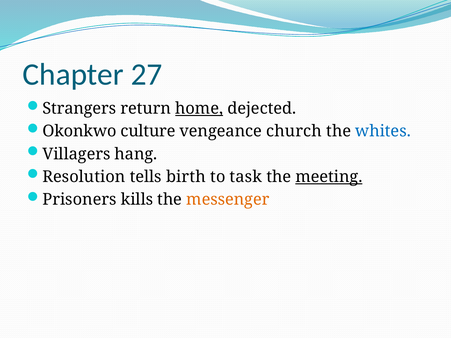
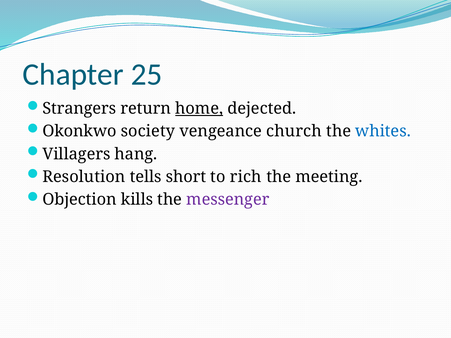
27: 27 -> 25
culture: culture -> society
birth: birth -> short
task: task -> rich
meeting underline: present -> none
Prisoners: Prisoners -> Objection
messenger colour: orange -> purple
